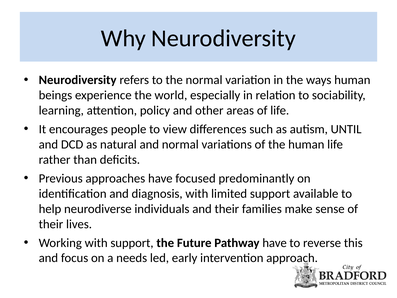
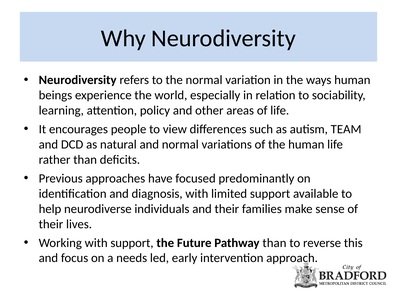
UNTIL: UNTIL -> TEAM
Pathway have: have -> than
